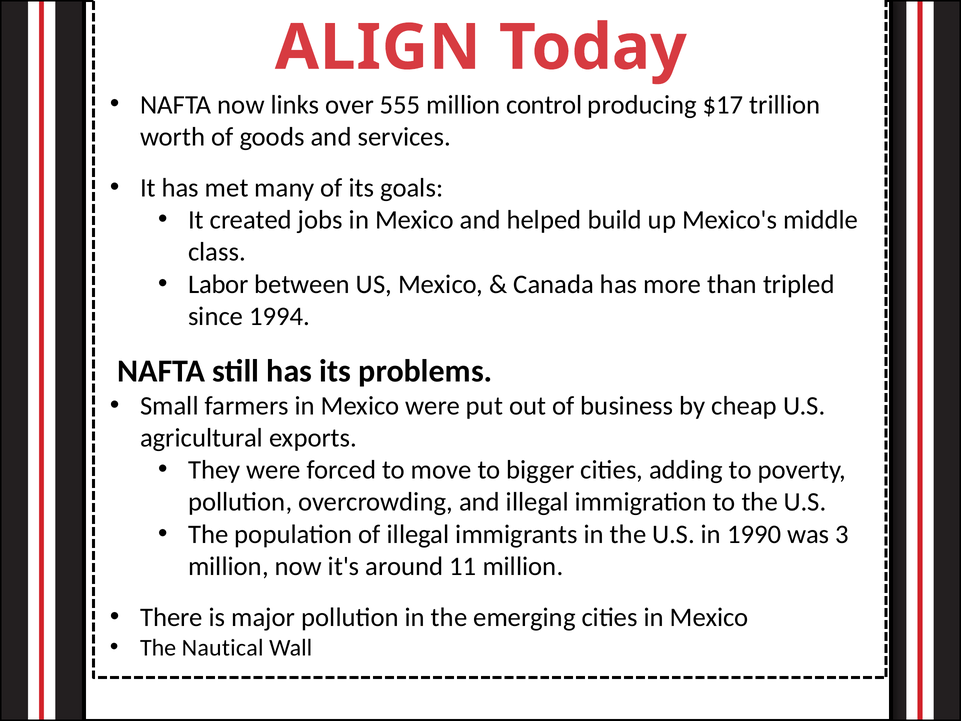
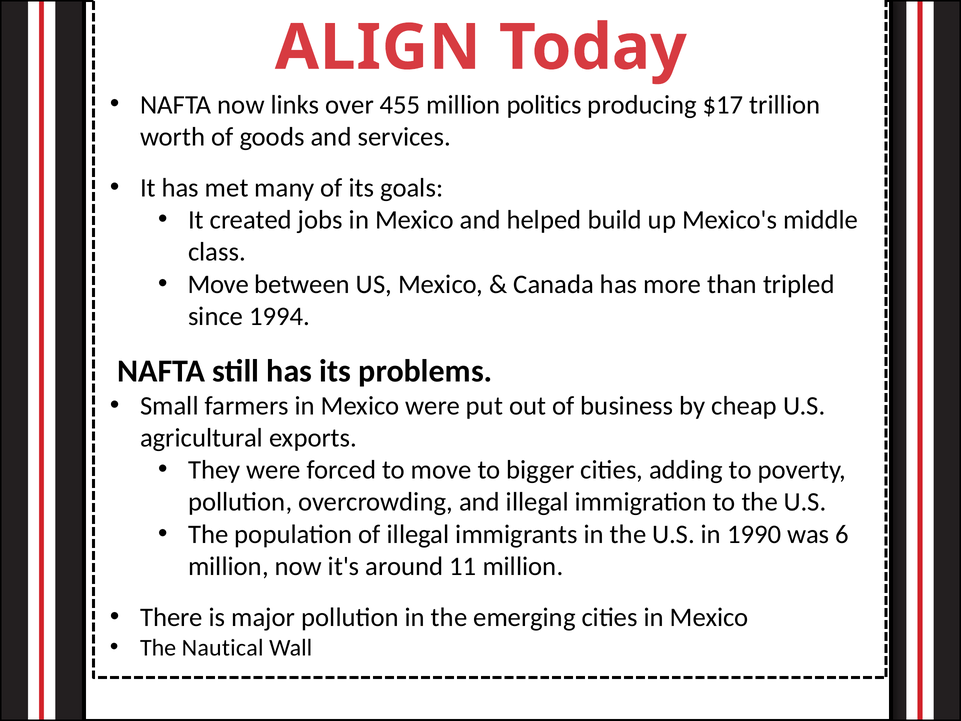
555: 555 -> 455
control: control -> politics
Labor at (218, 284): Labor -> Move
3: 3 -> 6
